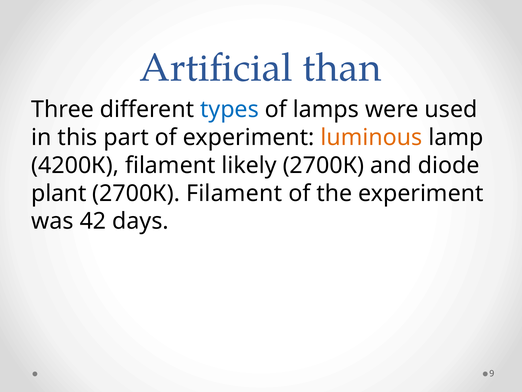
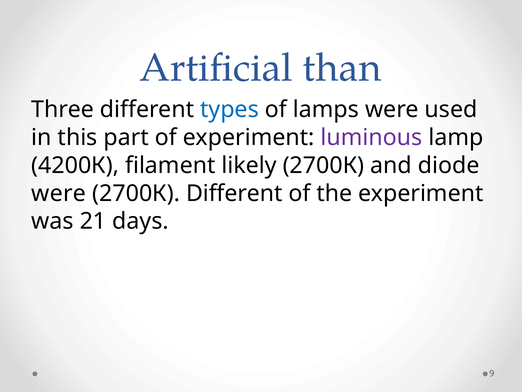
luminous colour: orange -> purple
plant at (59, 193): plant -> were
2700К Filament: Filament -> Different
42: 42 -> 21
